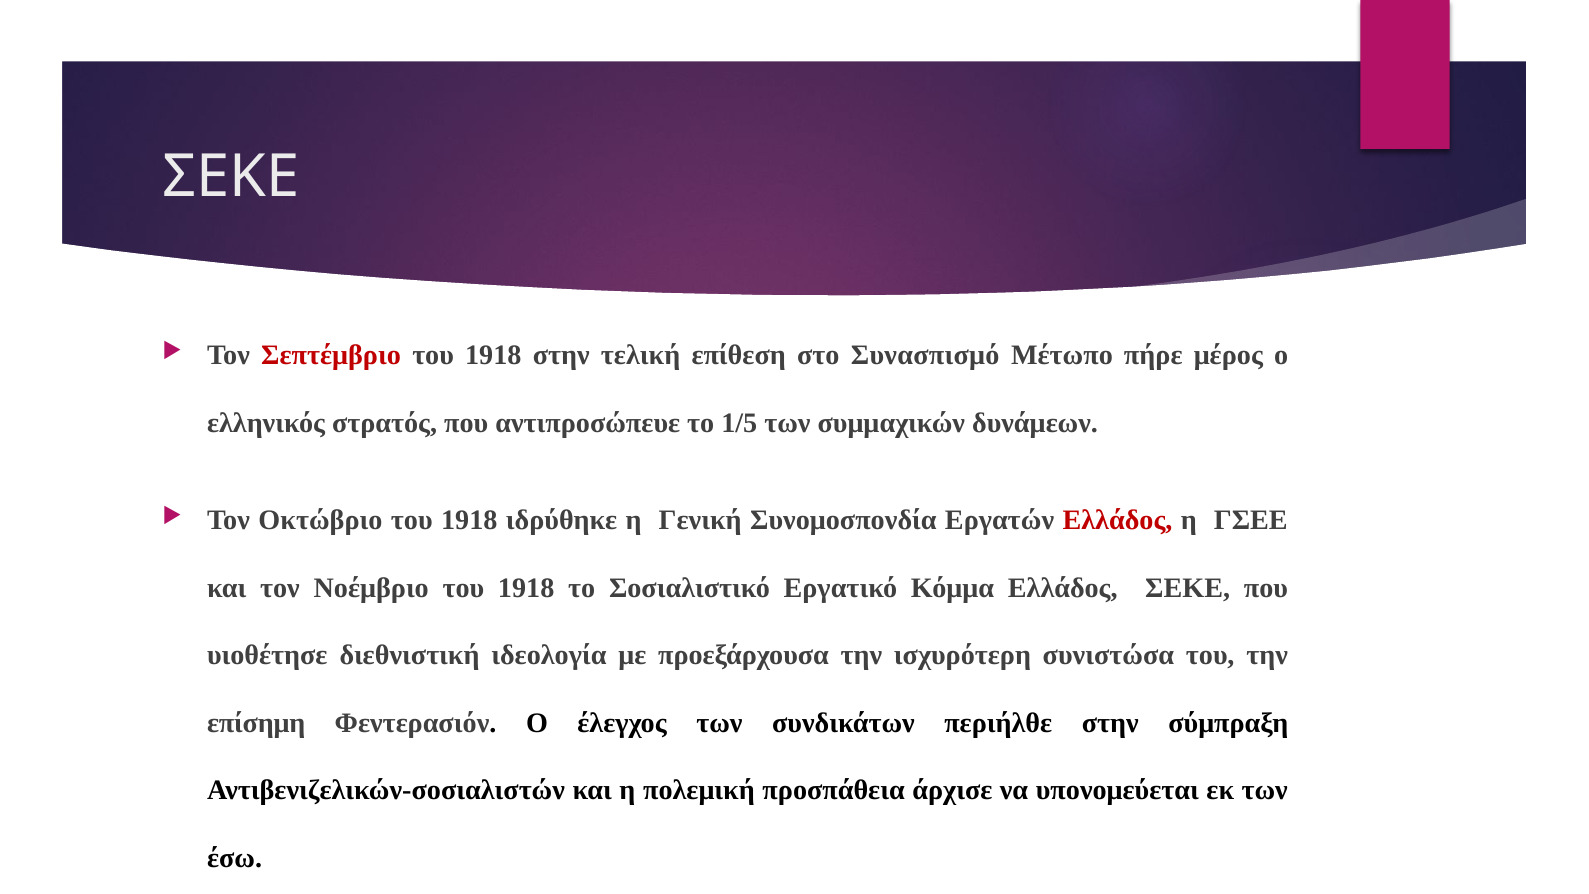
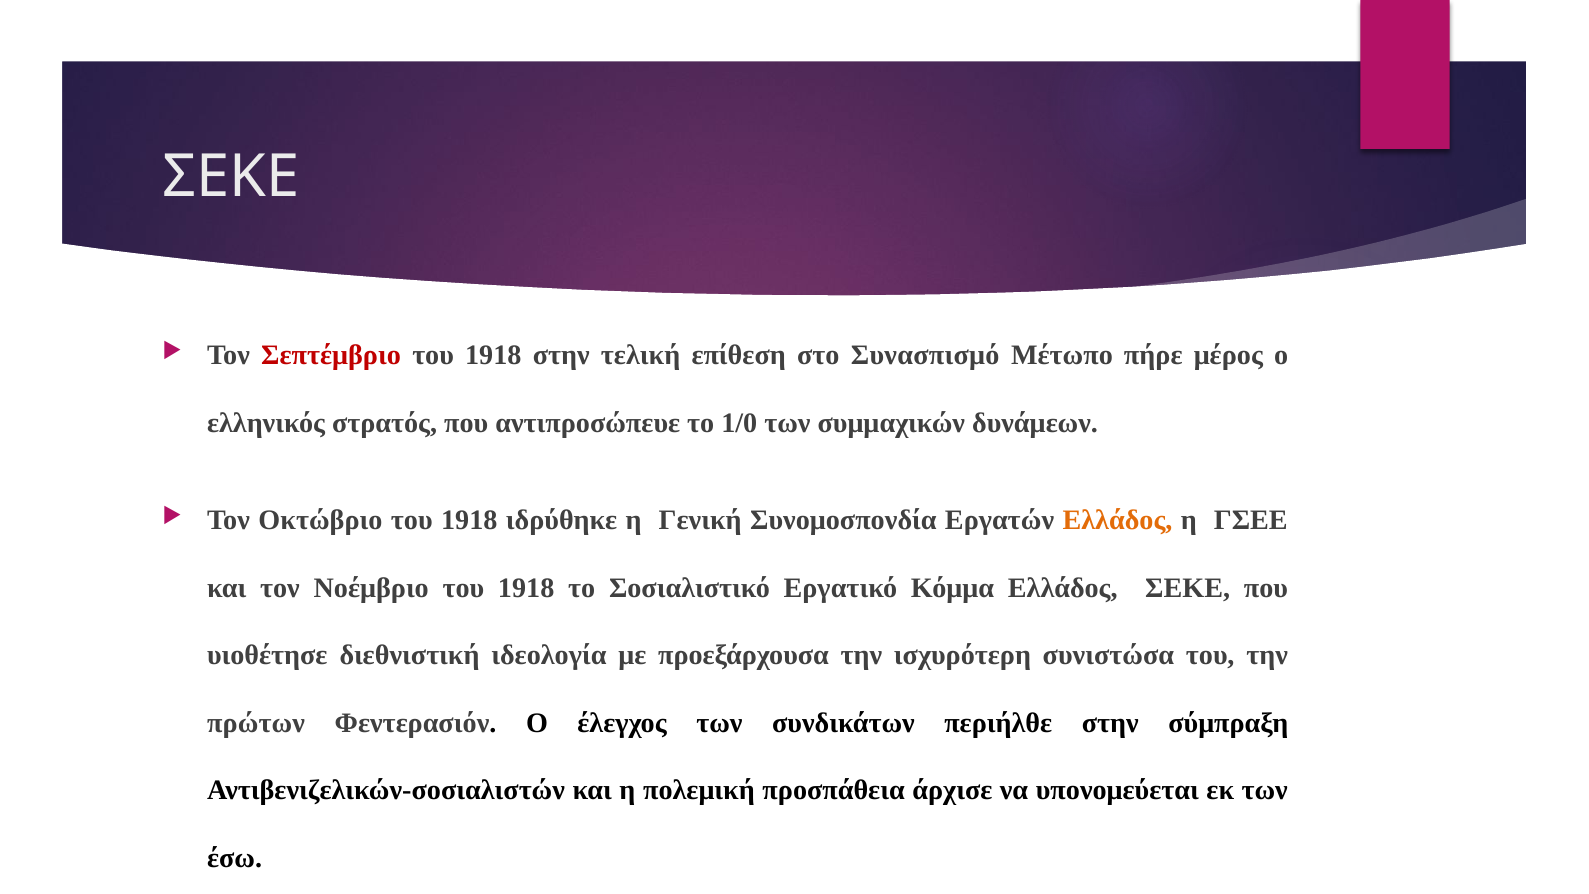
1/5: 1/5 -> 1/0
Ελλάδος at (1118, 520) colour: red -> orange
επίσημη: επίσημη -> πρώτων
